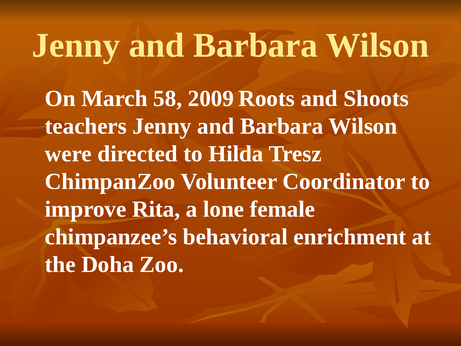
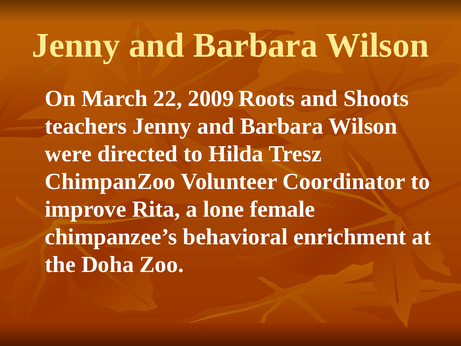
58: 58 -> 22
